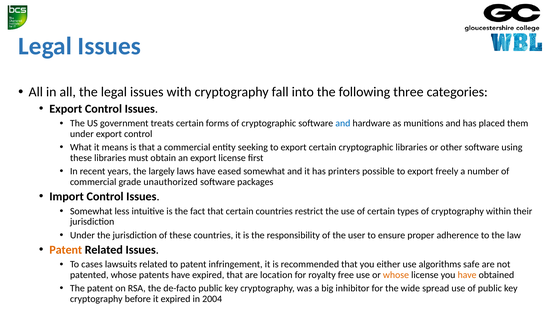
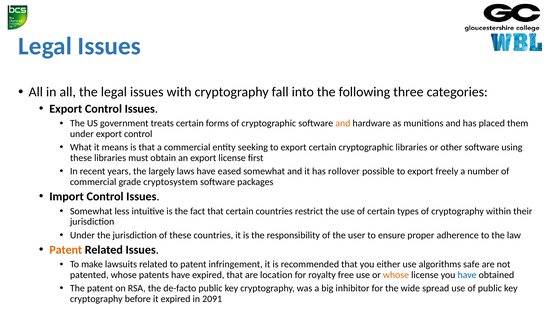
and at (343, 124) colour: blue -> orange
printers: printers -> rollover
unauthorized: unauthorized -> cryptosystem
cases: cases -> make
have at (467, 275) colour: orange -> blue
2004: 2004 -> 2091
